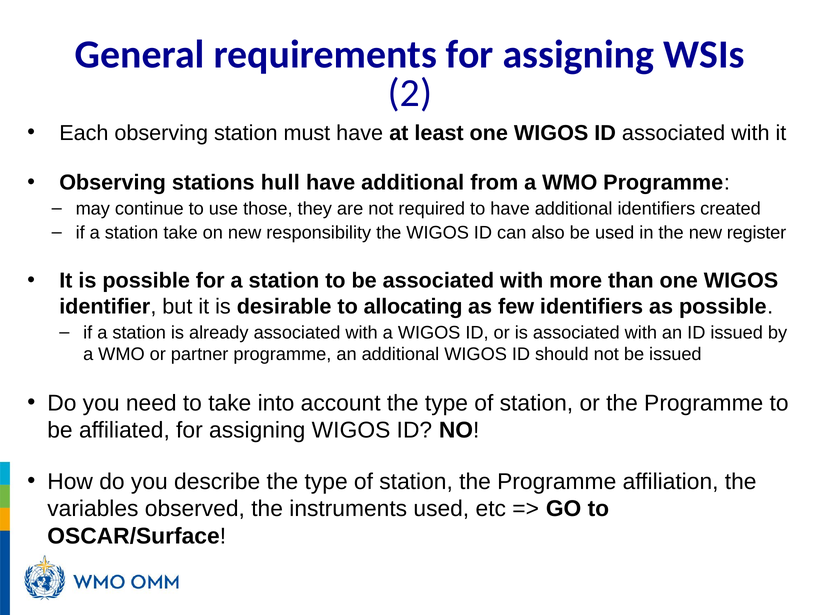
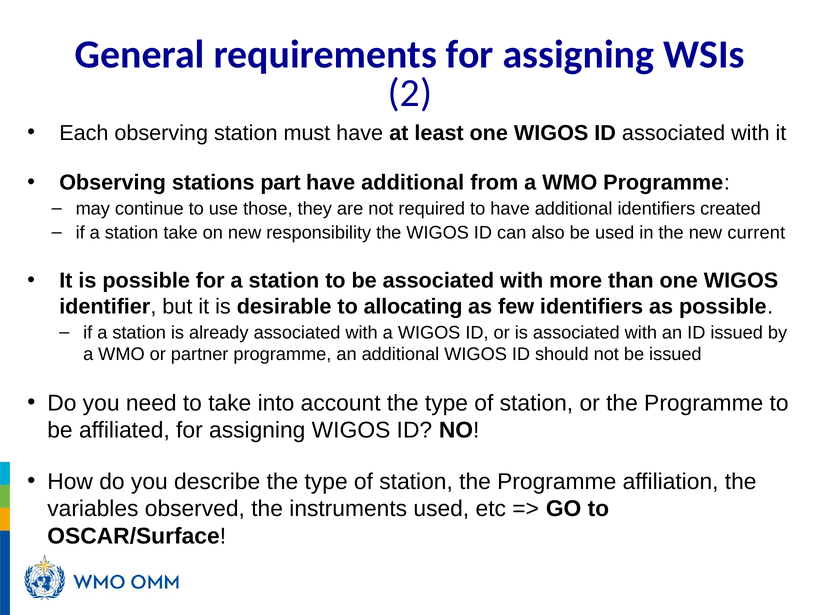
hull: hull -> part
register: register -> current
